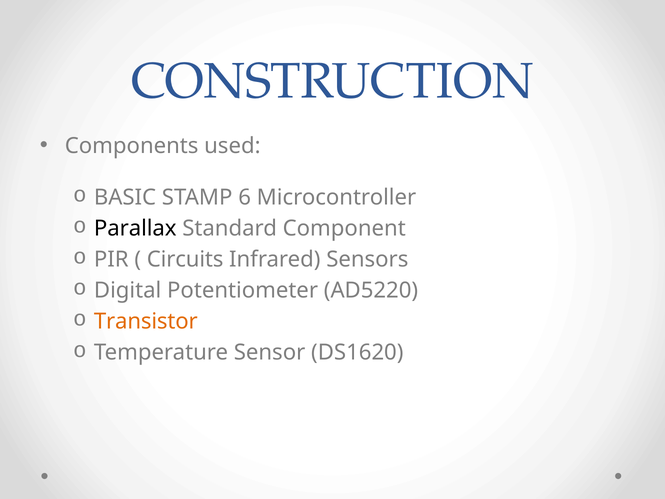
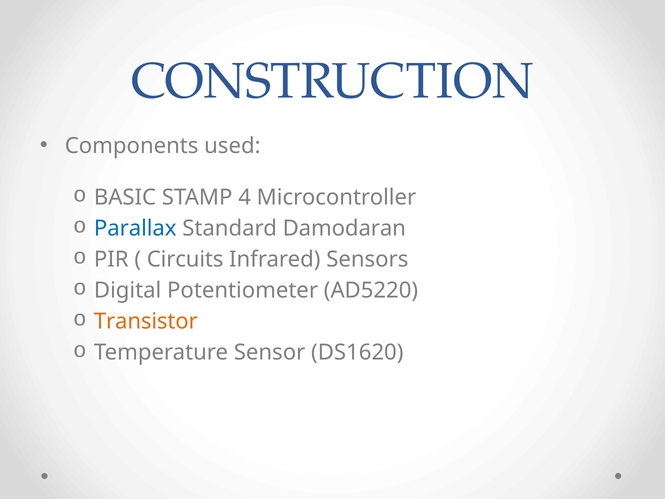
6: 6 -> 4
Parallax colour: black -> blue
Component: Component -> Damodaran
